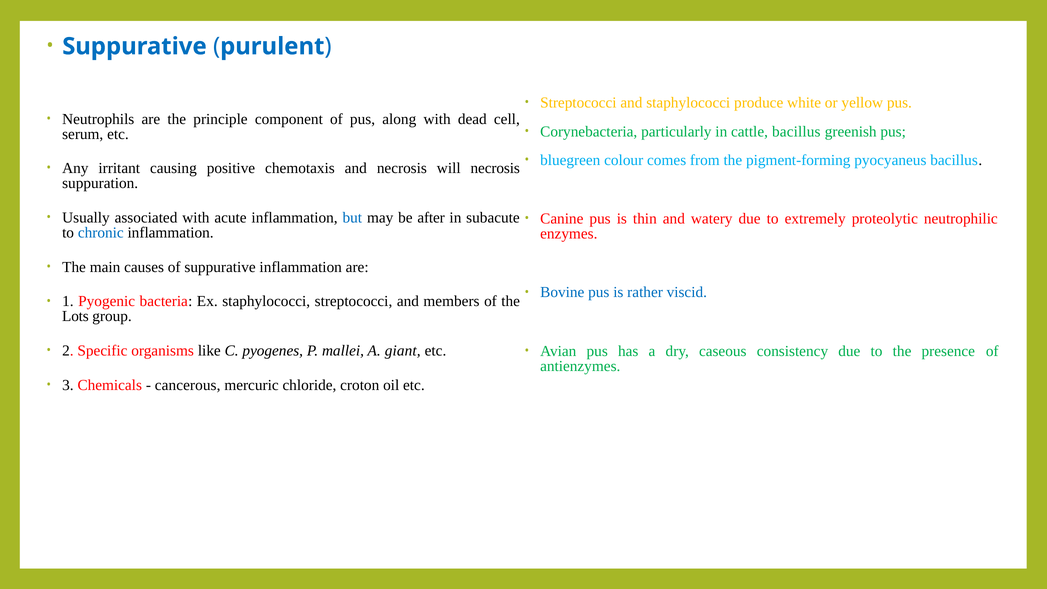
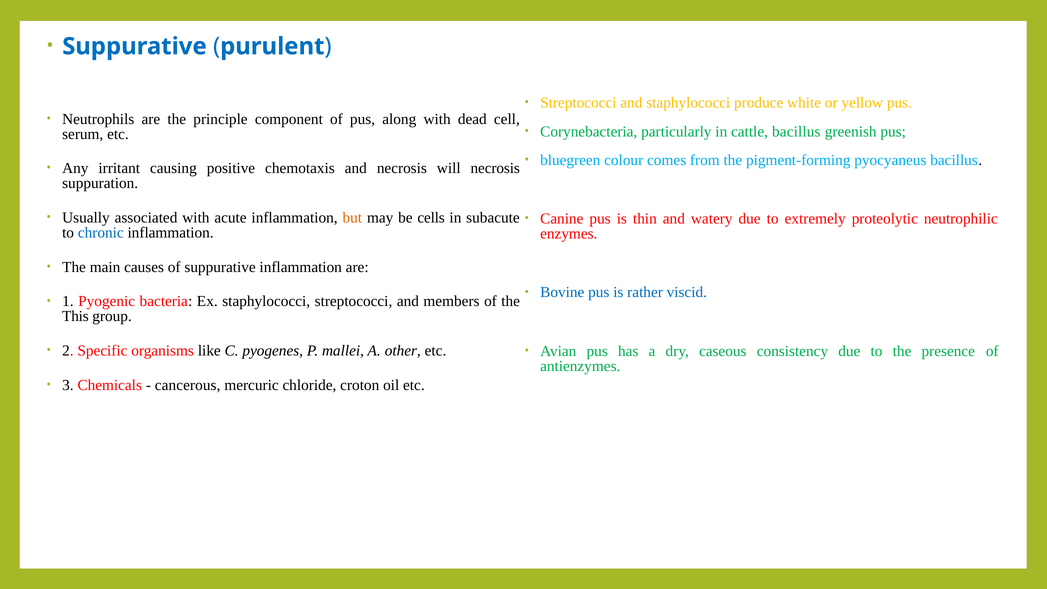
but colour: blue -> orange
after: after -> cells
Lots: Lots -> This
giant: giant -> other
